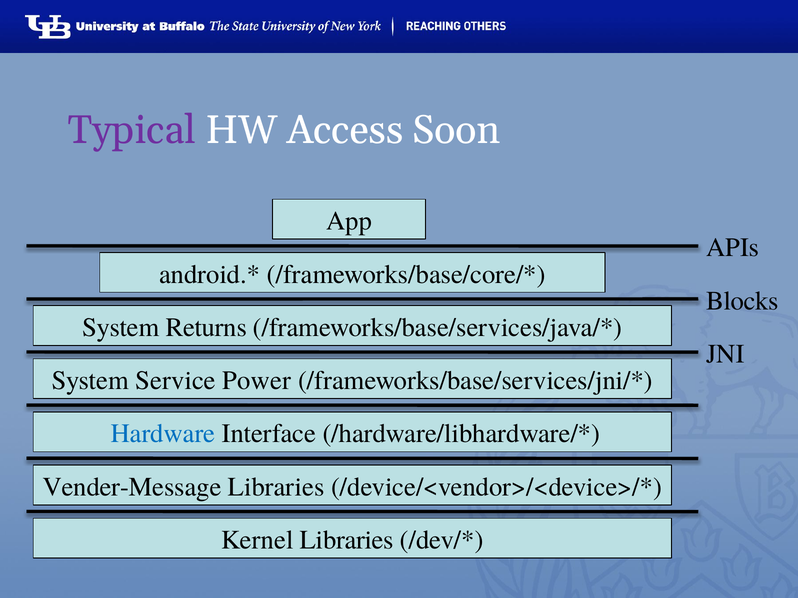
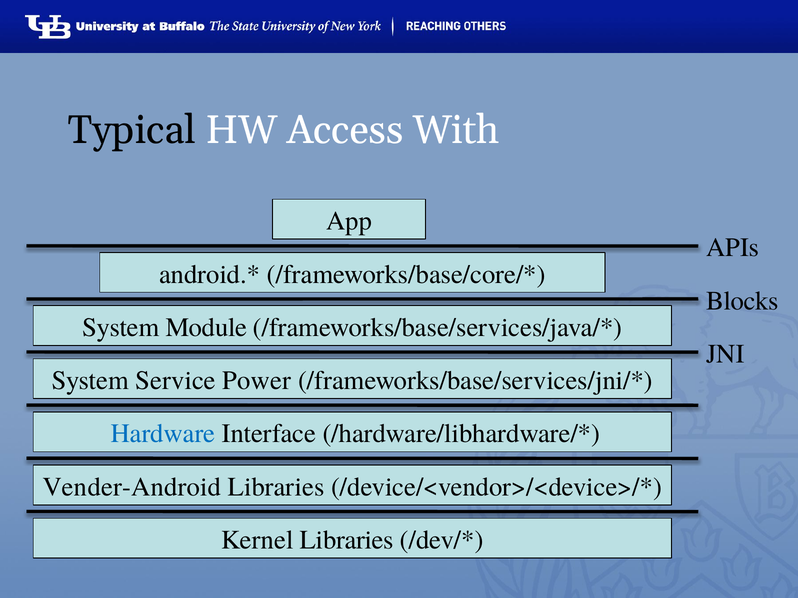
Typical colour: purple -> black
Soon: Soon -> With
Returns: Returns -> Module
Vender-Message: Vender-Message -> Vender-Android
